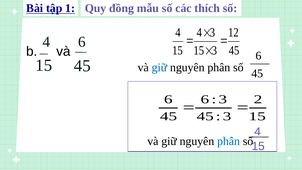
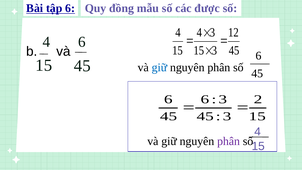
tập 1: 1 -> 6
thích: thích -> được
phân at (229, 141) colour: blue -> purple
